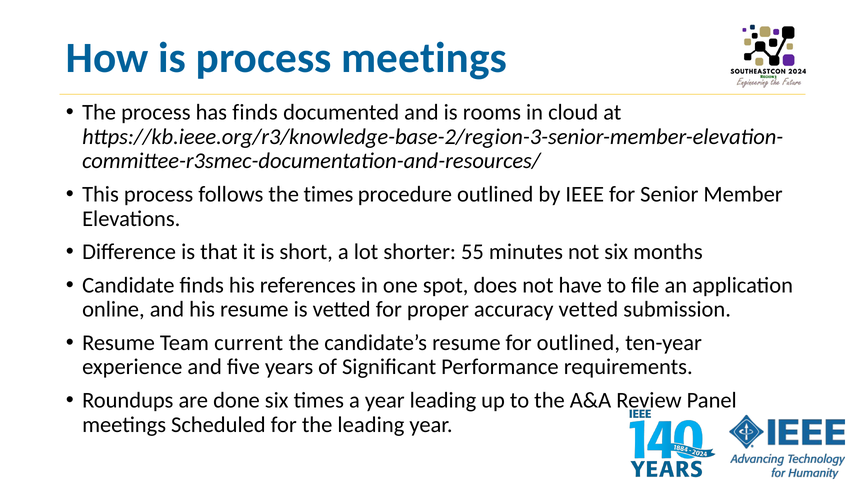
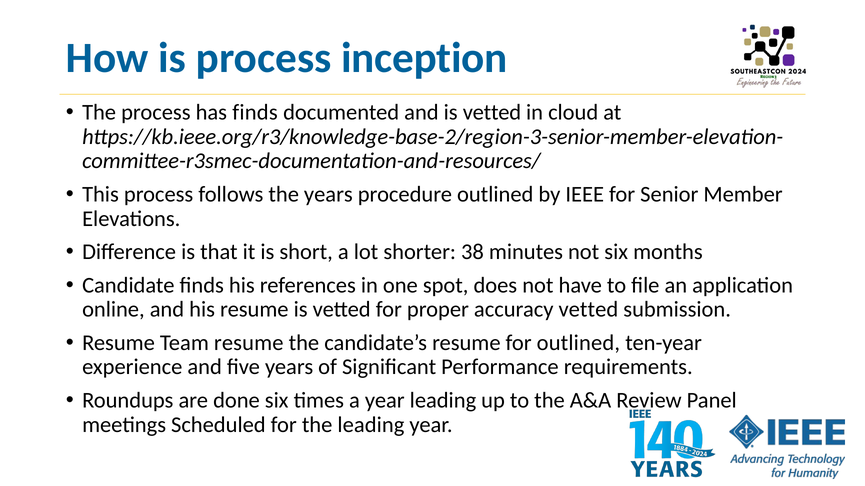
process meetings: meetings -> inception
and is rooms: rooms -> vetted
the times: times -> years
55: 55 -> 38
Team current: current -> resume
